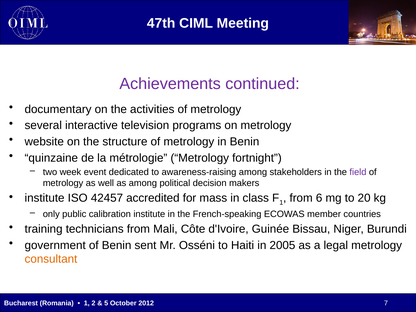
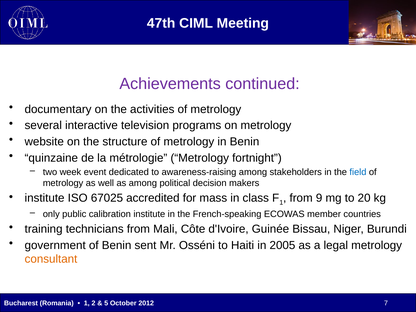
field colour: purple -> blue
42457: 42457 -> 67025
6: 6 -> 9
